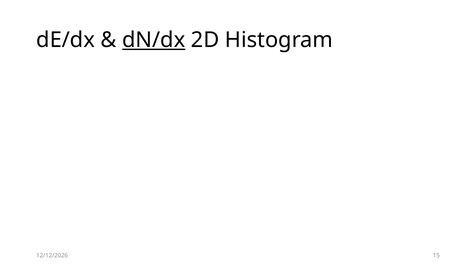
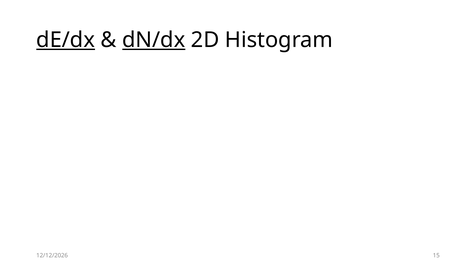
dE/dx underline: none -> present
